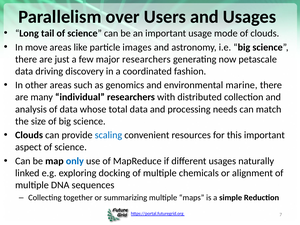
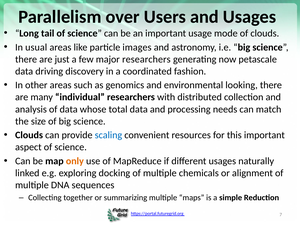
move: move -> usual
marine: marine -> looking
only colour: blue -> orange
